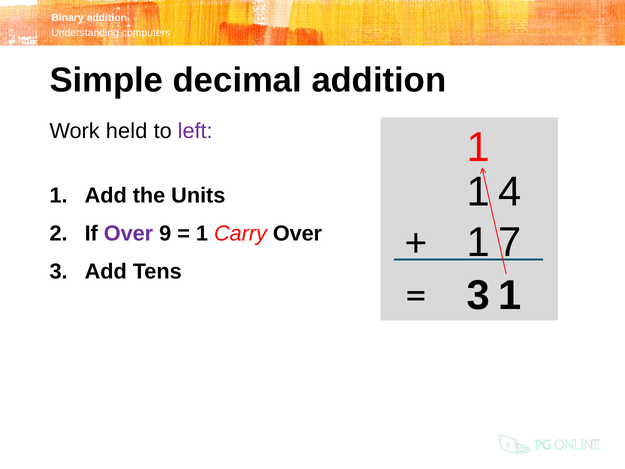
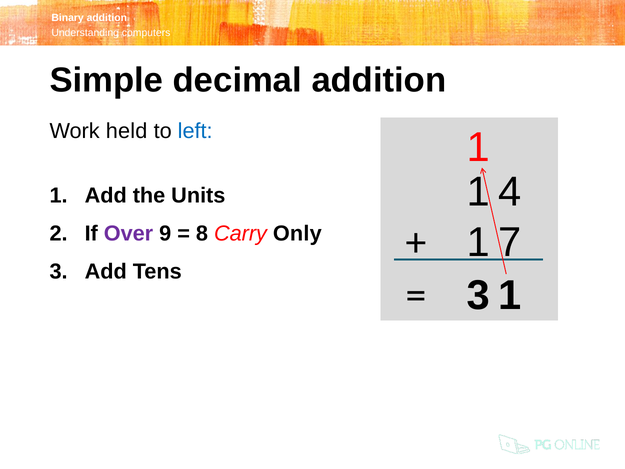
left colour: purple -> blue
1 at (202, 233): 1 -> 8
Carry Over: Over -> Only
